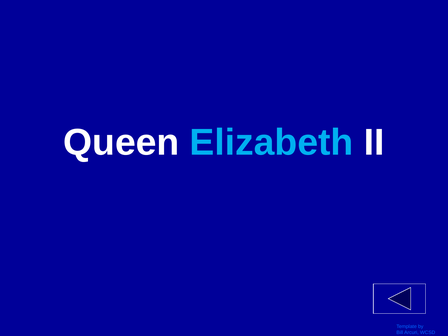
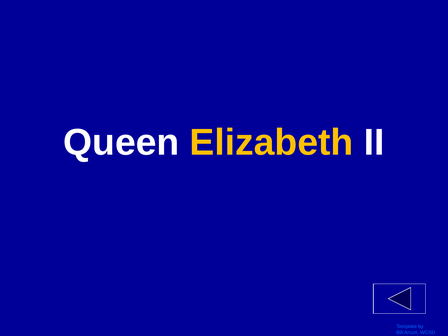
Elizabeth colour: light blue -> yellow
